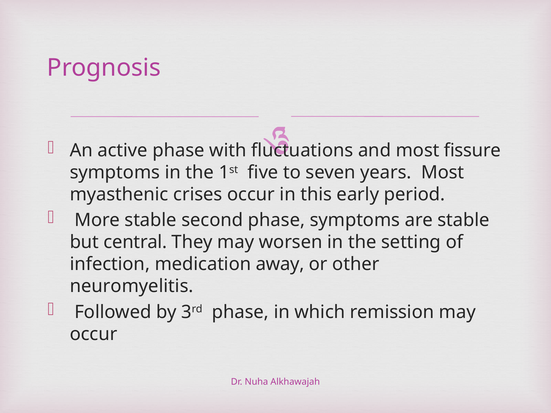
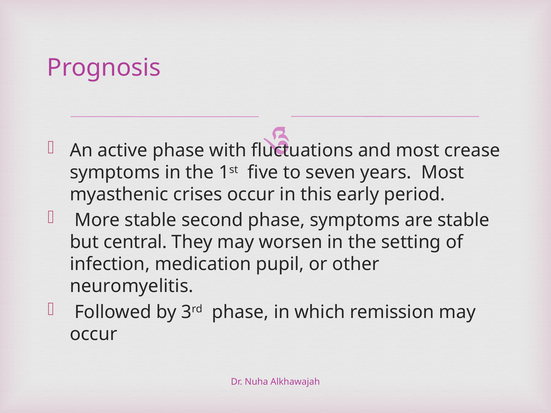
fissure: fissure -> crease
away: away -> pupil
